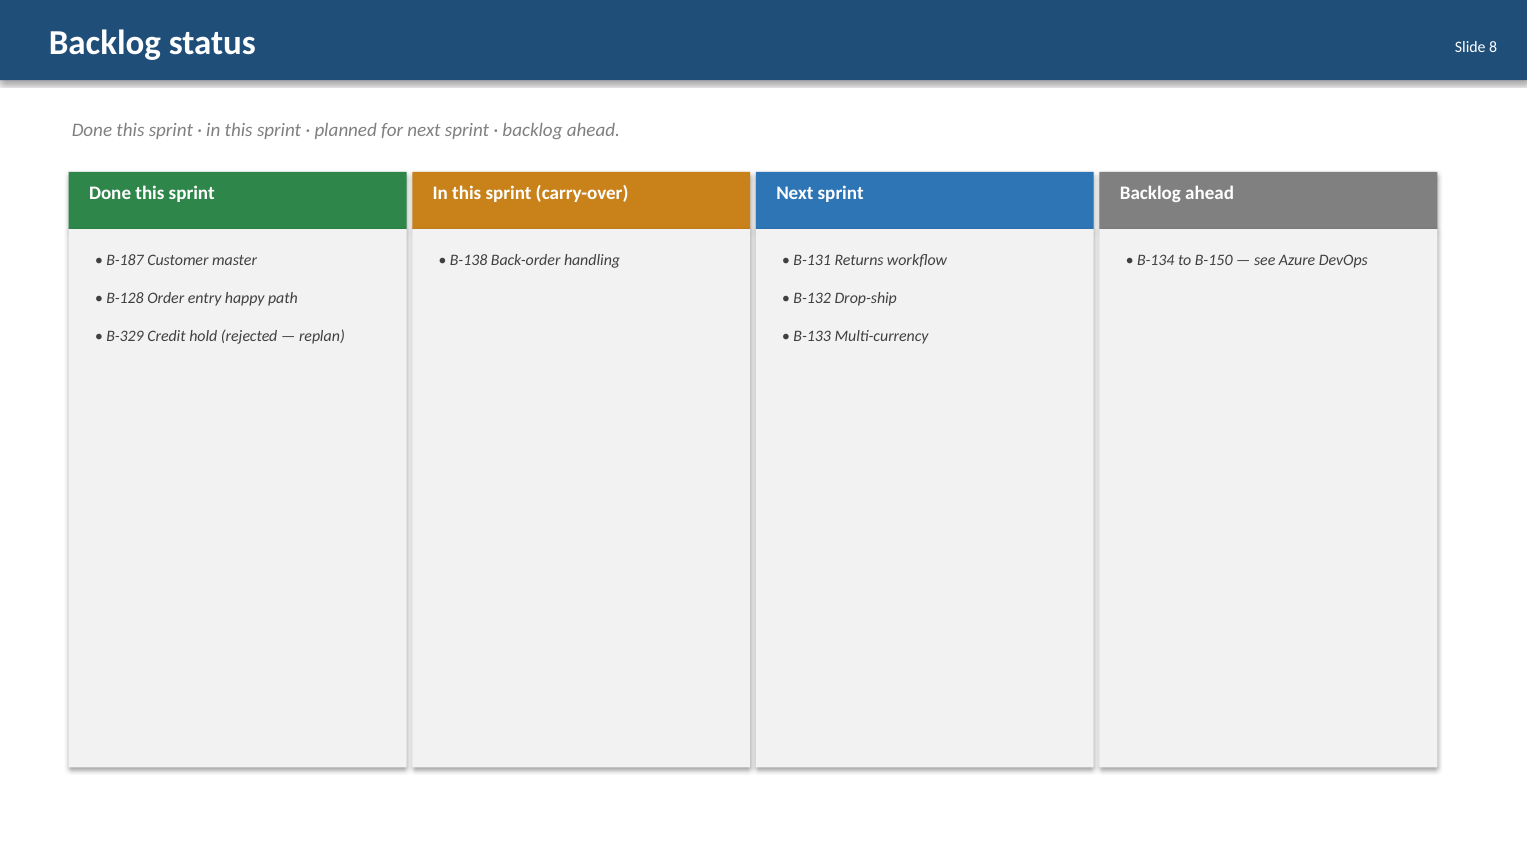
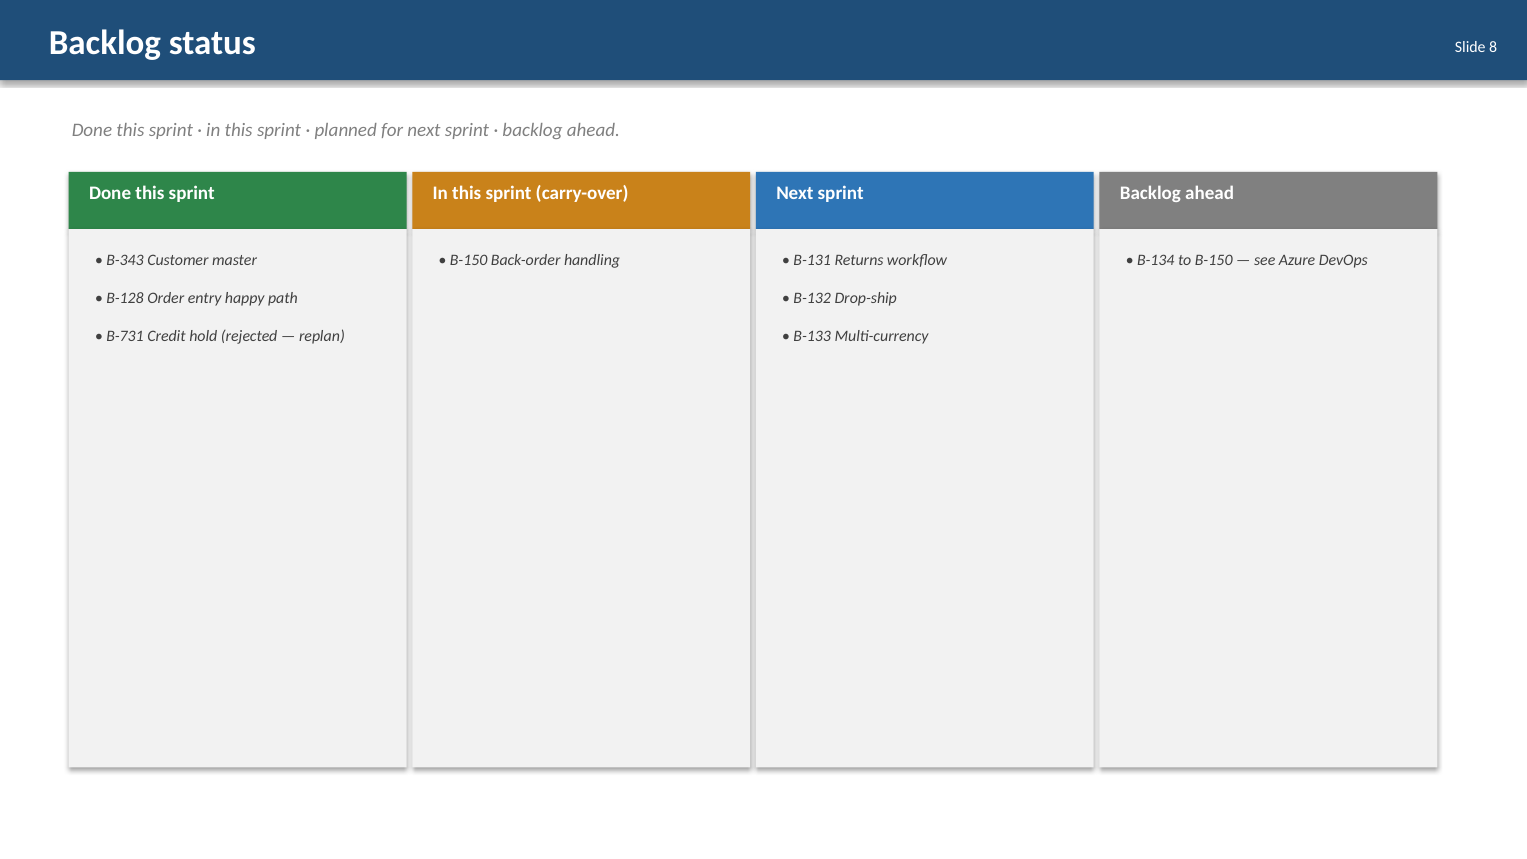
B-187: B-187 -> B-343
B-138 at (469, 260): B-138 -> B-150
B-329: B-329 -> B-731
